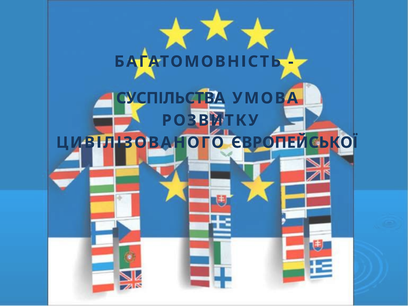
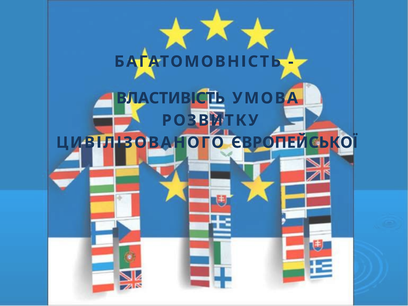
СУСПІЛЬСТВА: СУСПІЛЬСТВА -> ВЛАСТИВІСТЬ
